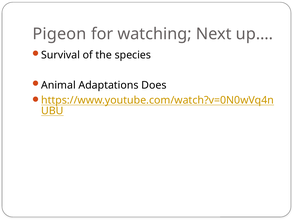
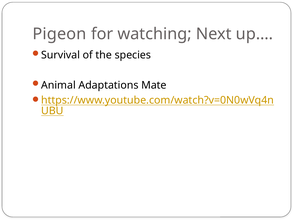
Does: Does -> Mate
